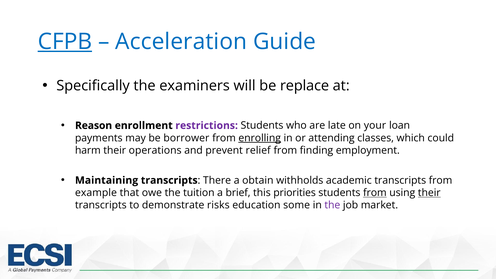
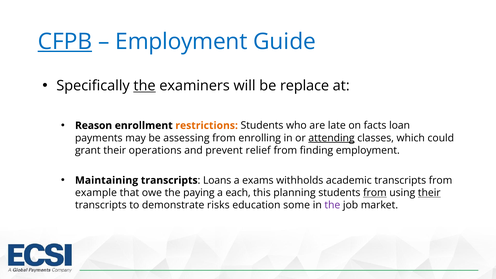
Acceleration at (181, 42): Acceleration -> Employment
the at (145, 86) underline: none -> present
restrictions colour: purple -> orange
your: your -> facts
borrower: borrower -> assessing
enrolling underline: present -> none
attending underline: none -> present
harm: harm -> grant
There: There -> Loans
obtain: obtain -> exams
tuition: tuition -> paying
brief: brief -> each
priorities: priorities -> planning
